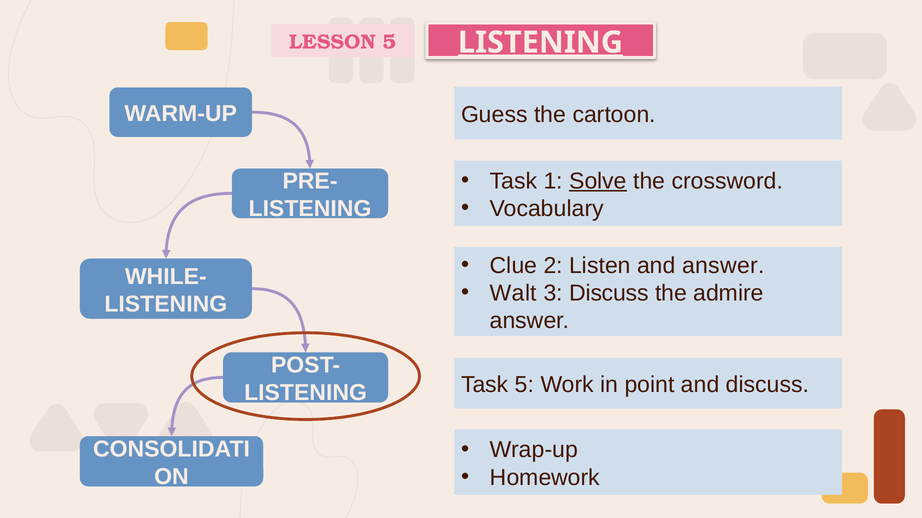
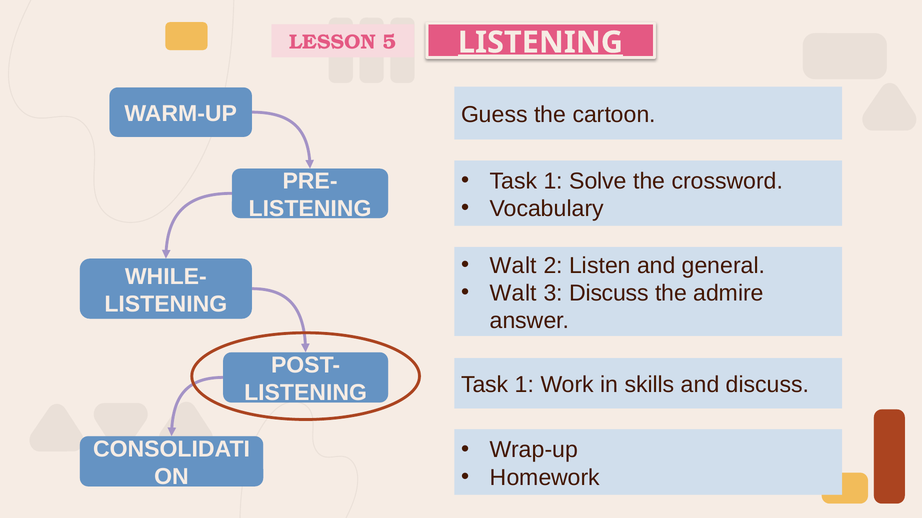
Solve underline: present -> none
Clue at (513, 266): Clue -> Walt
and answer: answer -> general
5 at (524, 385): 5 -> 1
point: point -> skills
